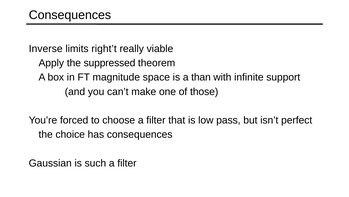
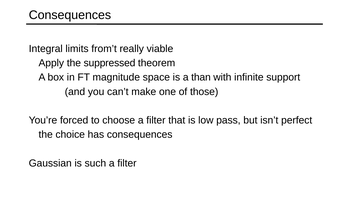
Inverse: Inverse -> Integral
right’t: right’t -> from’t
